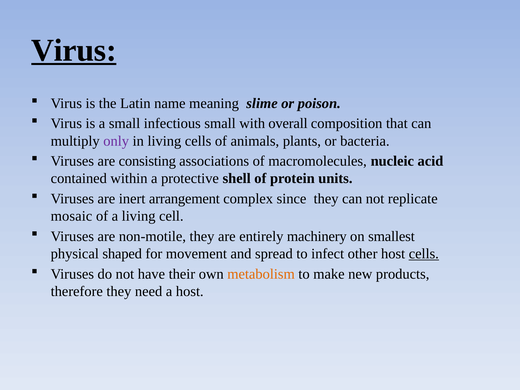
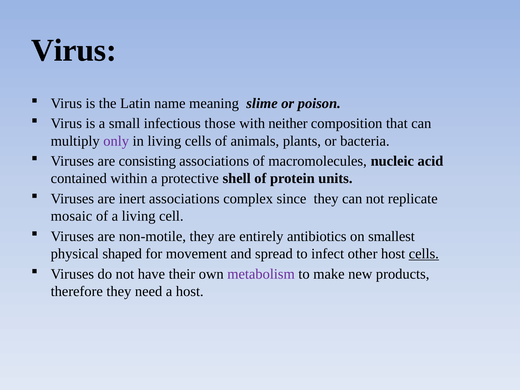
Virus at (74, 50) underline: present -> none
infectious small: small -> those
overall: overall -> neither
inert arrangement: arrangement -> associations
machinery: machinery -> antibiotics
metabolism colour: orange -> purple
